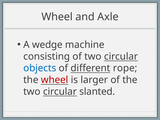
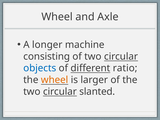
wedge: wedge -> longer
rope: rope -> ratio
wheel at (55, 80) colour: red -> orange
